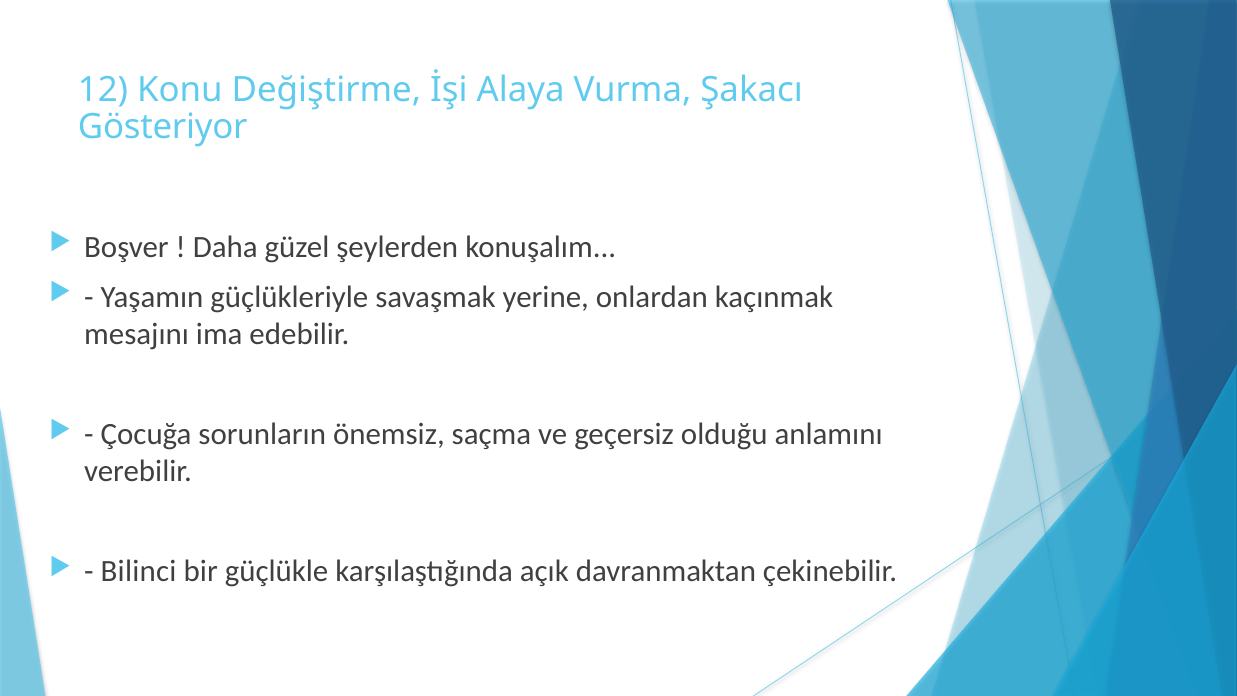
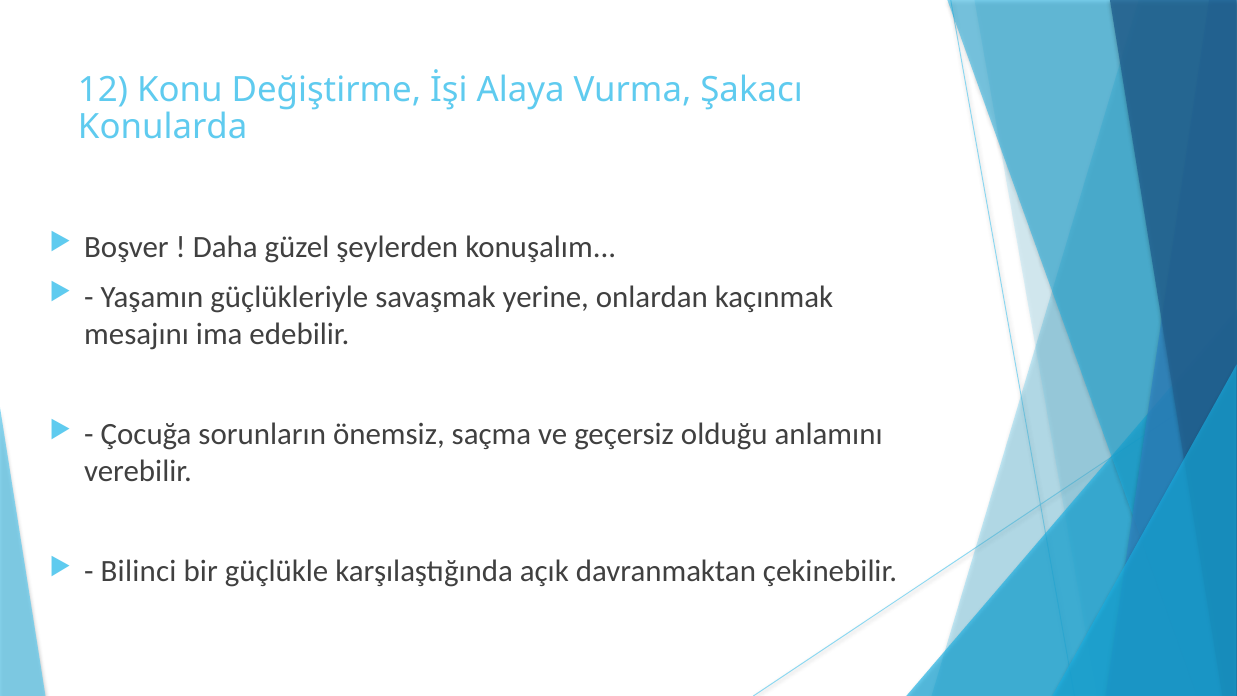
Gösteriyor: Gösteriyor -> Konularda
